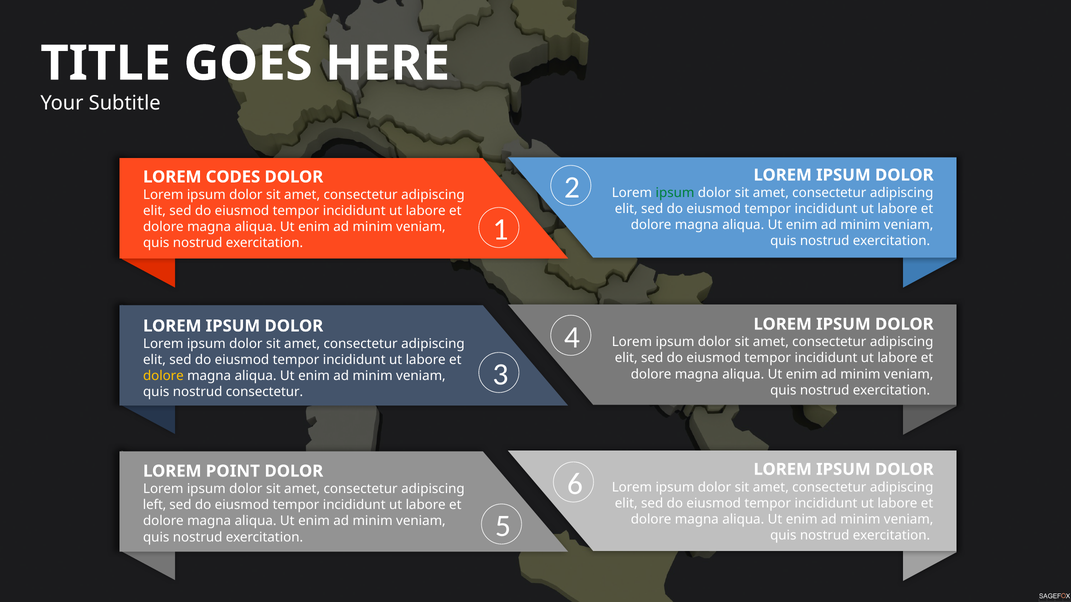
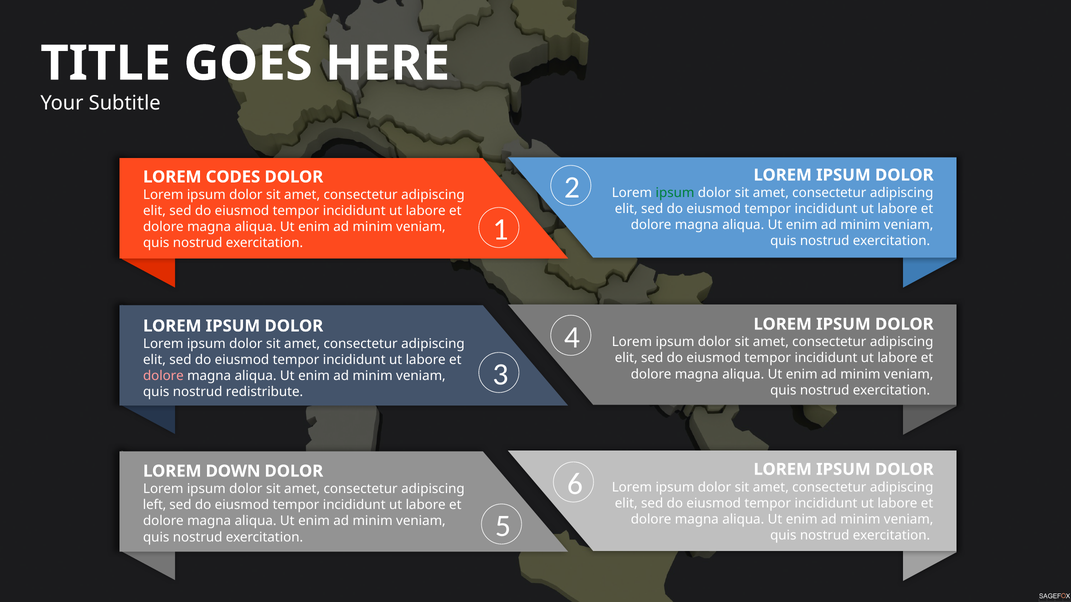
dolore at (163, 376) colour: yellow -> pink
nostrud consectetur: consectetur -> redistribute
POINT: POINT -> DOWN
